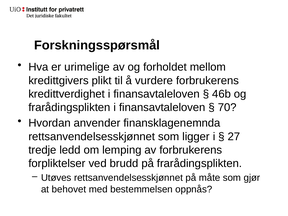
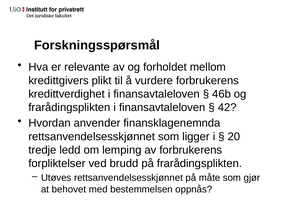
urimelige: urimelige -> relevante
70: 70 -> 42
27: 27 -> 20
